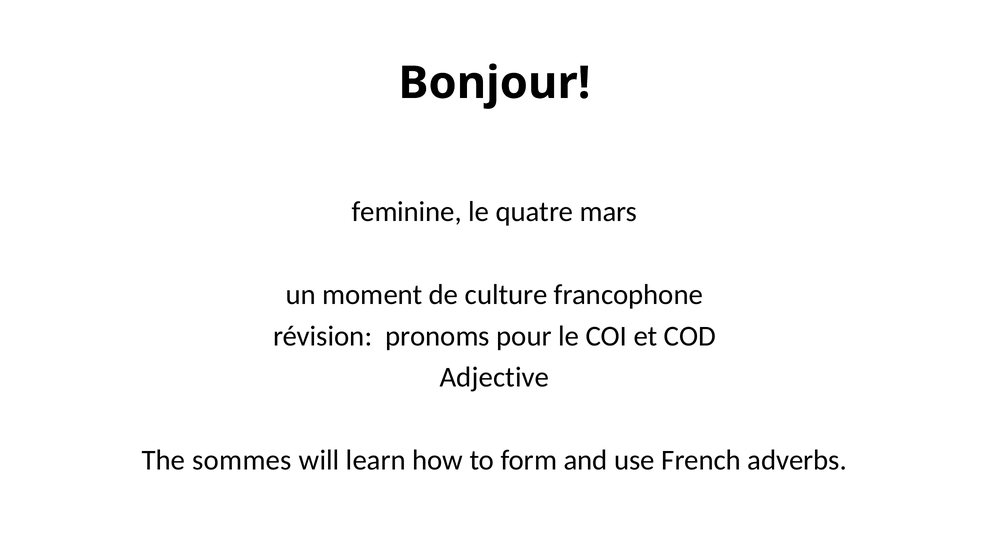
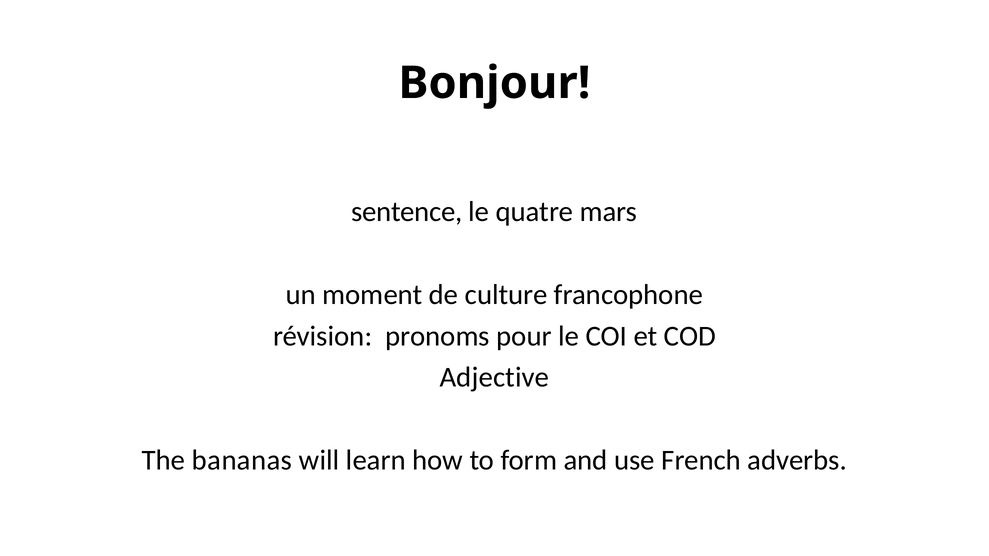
feminine: feminine -> sentence
sommes: sommes -> bananas
